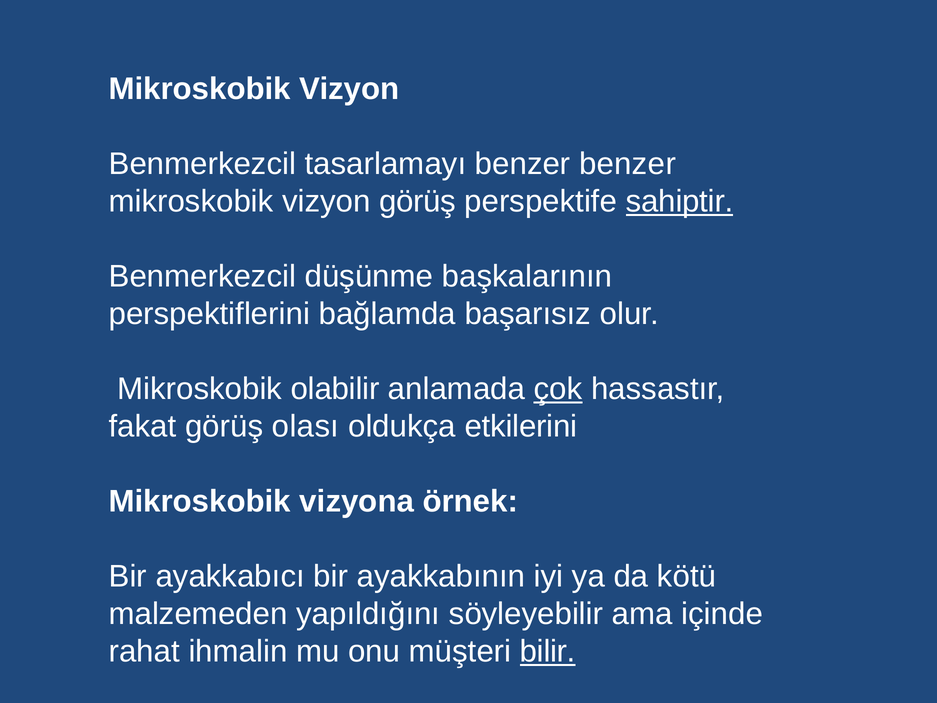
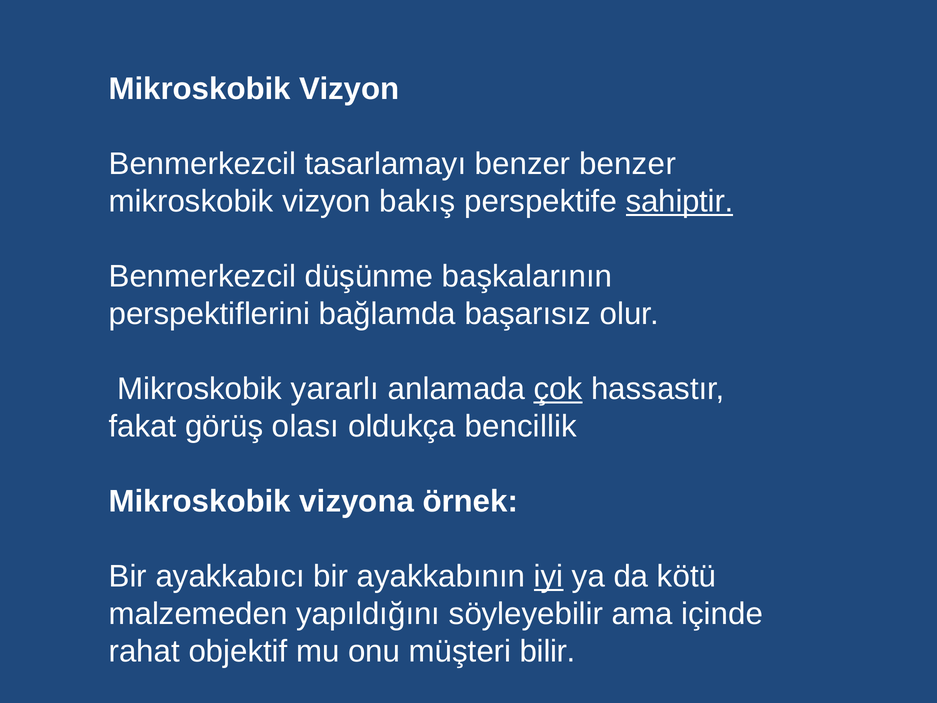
vizyon görüş: görüş -> bakış
olabilir: olabilir -> yararlı
etkilerini: etkilerini -> bencillik
iyi underline: none -> present
ihmalin: ihmalin -> objektif
bilir underline: present -> none
